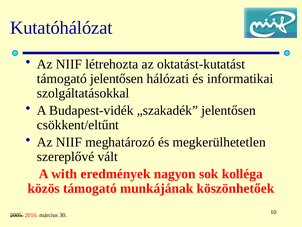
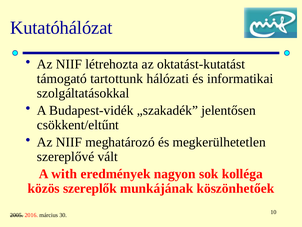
támogató jelentősen: jelentősen -> tartottunk
közös támogató: támogató -> szereplők
